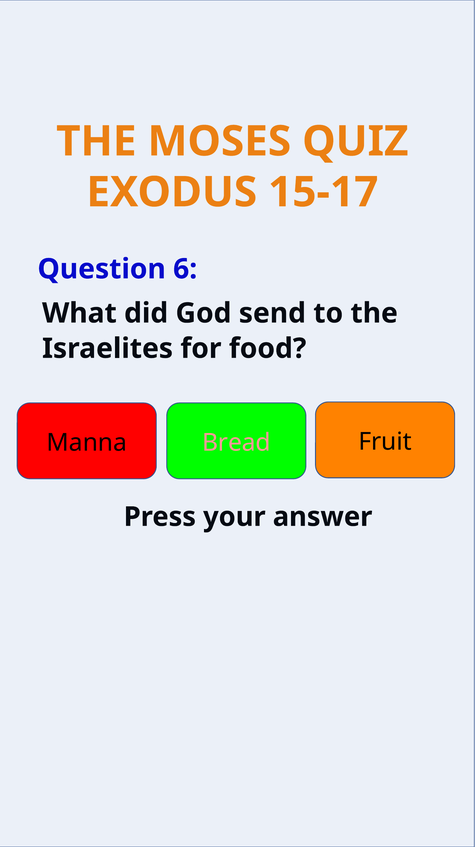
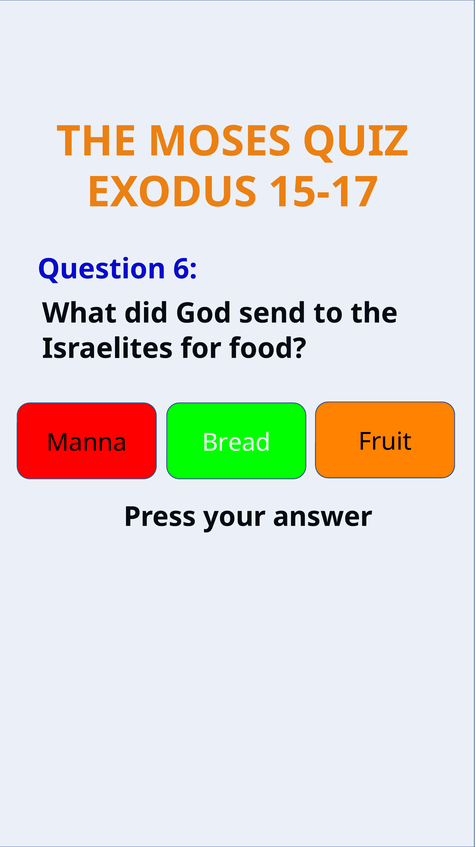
Bread colour: pink -> white
